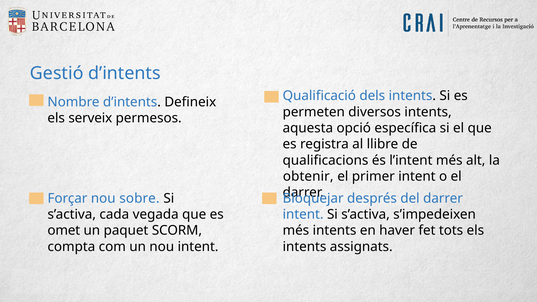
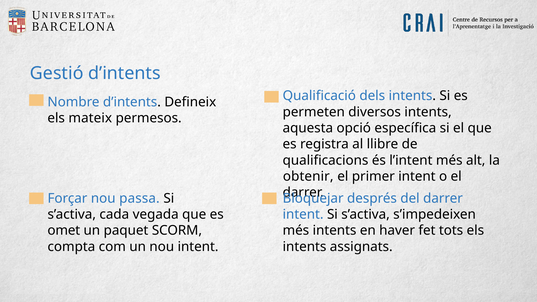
serveix: serveix -> mateix
sobre: sobre -> passa
